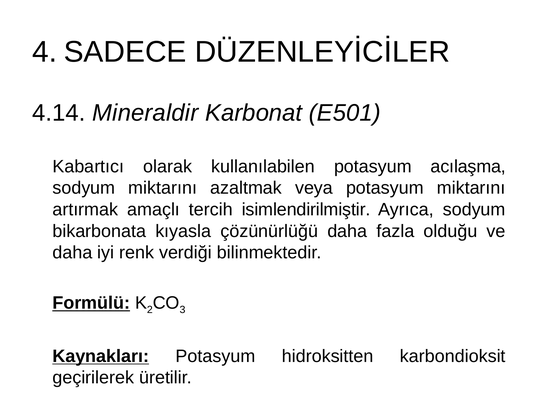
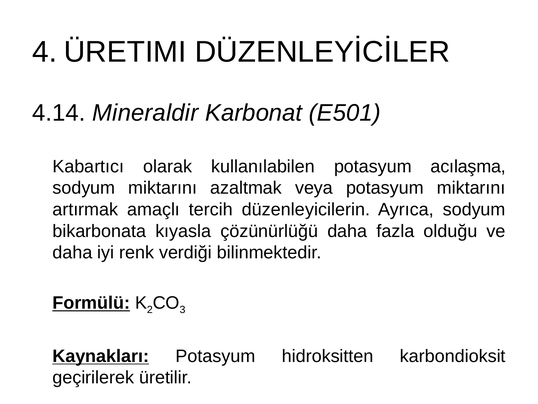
SADECE: SADECE -> ÜRETIMI
isimlendirilmiştir: isimlendirilmiştir -> düzenleyicilerin
